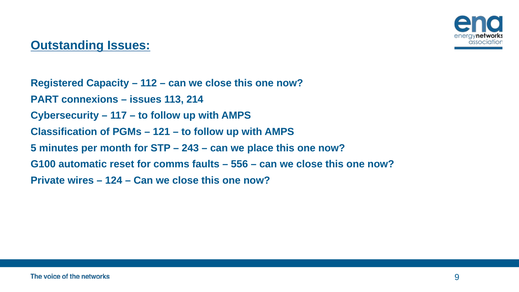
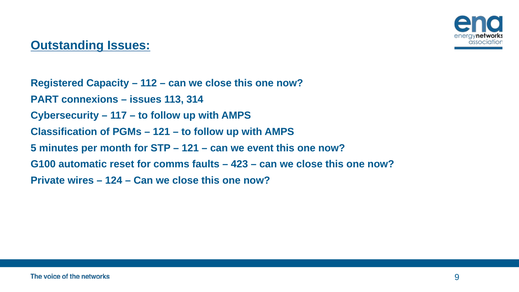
214: 214 -> 314
243 at (190, 148): 243 -> 121
place: place -> event
556: 556 -> 423
